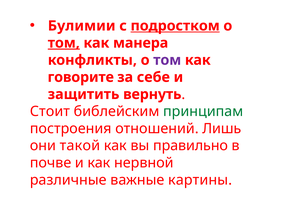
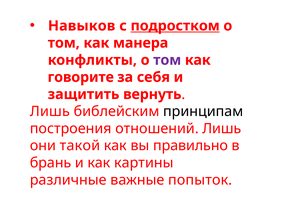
Булимии: Булимии -> Навыков
том at (64, 43) underline: present -> none
себе: себе -> ceбя
Стоит at (50, 112): Стоит -> Лишь
принципам colour: green -> black
почве: почве -> брань
нервной: нервной -> картины
картины: картины -> попыток
